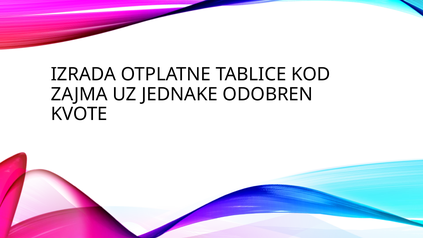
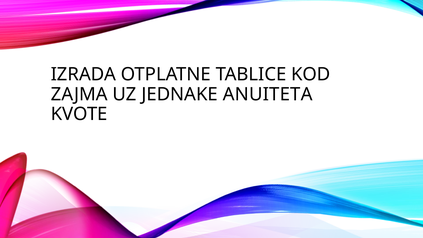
ODOBREN: ODOBREN -> ANUITETA
